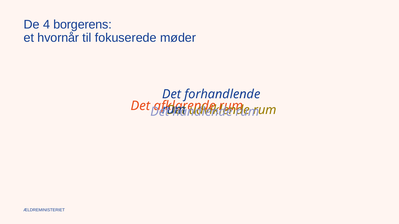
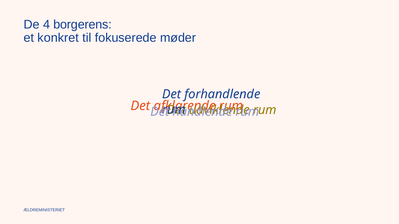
hvornår: hvornår -> konkret
